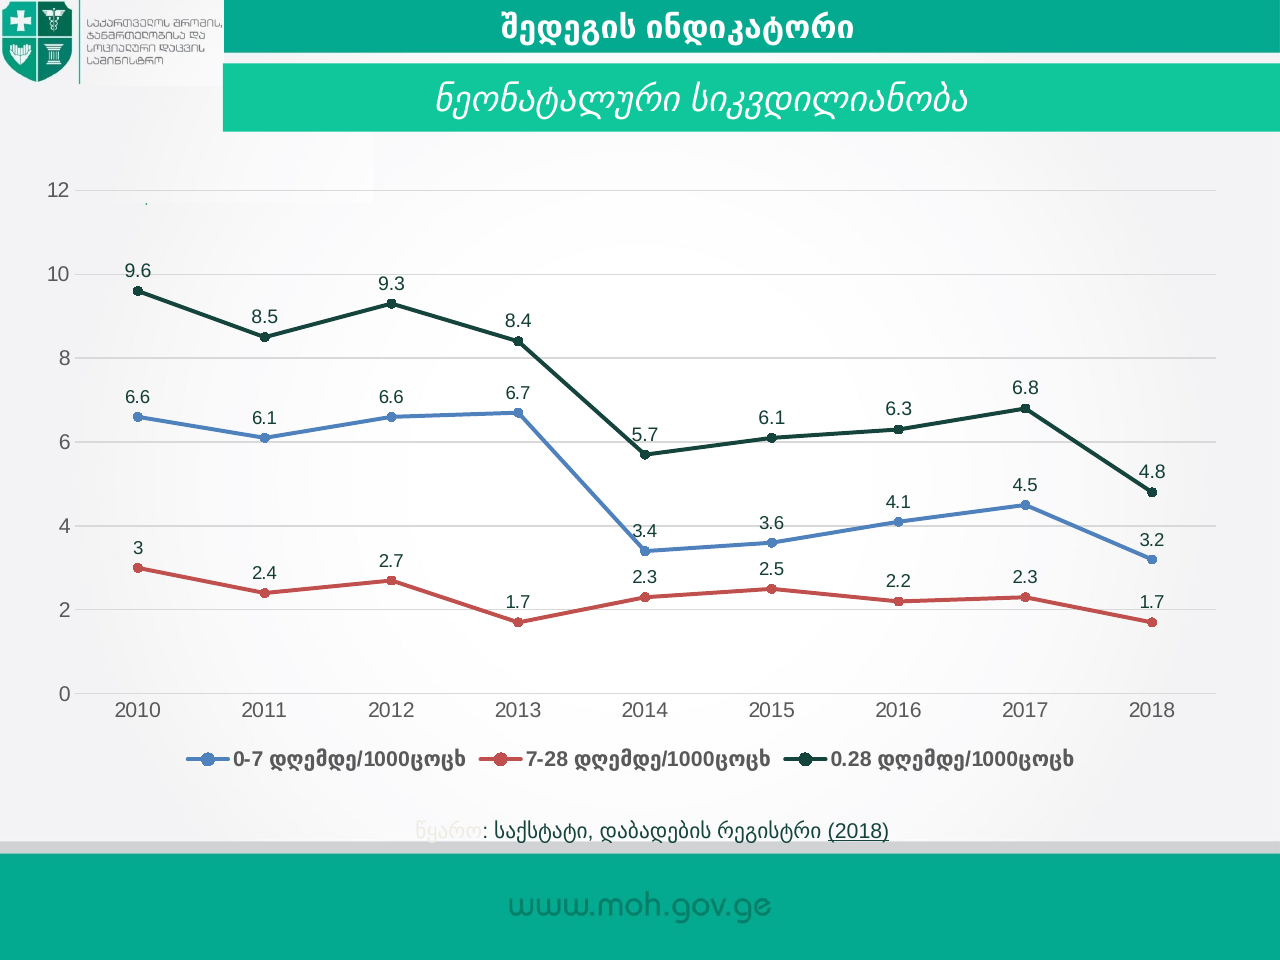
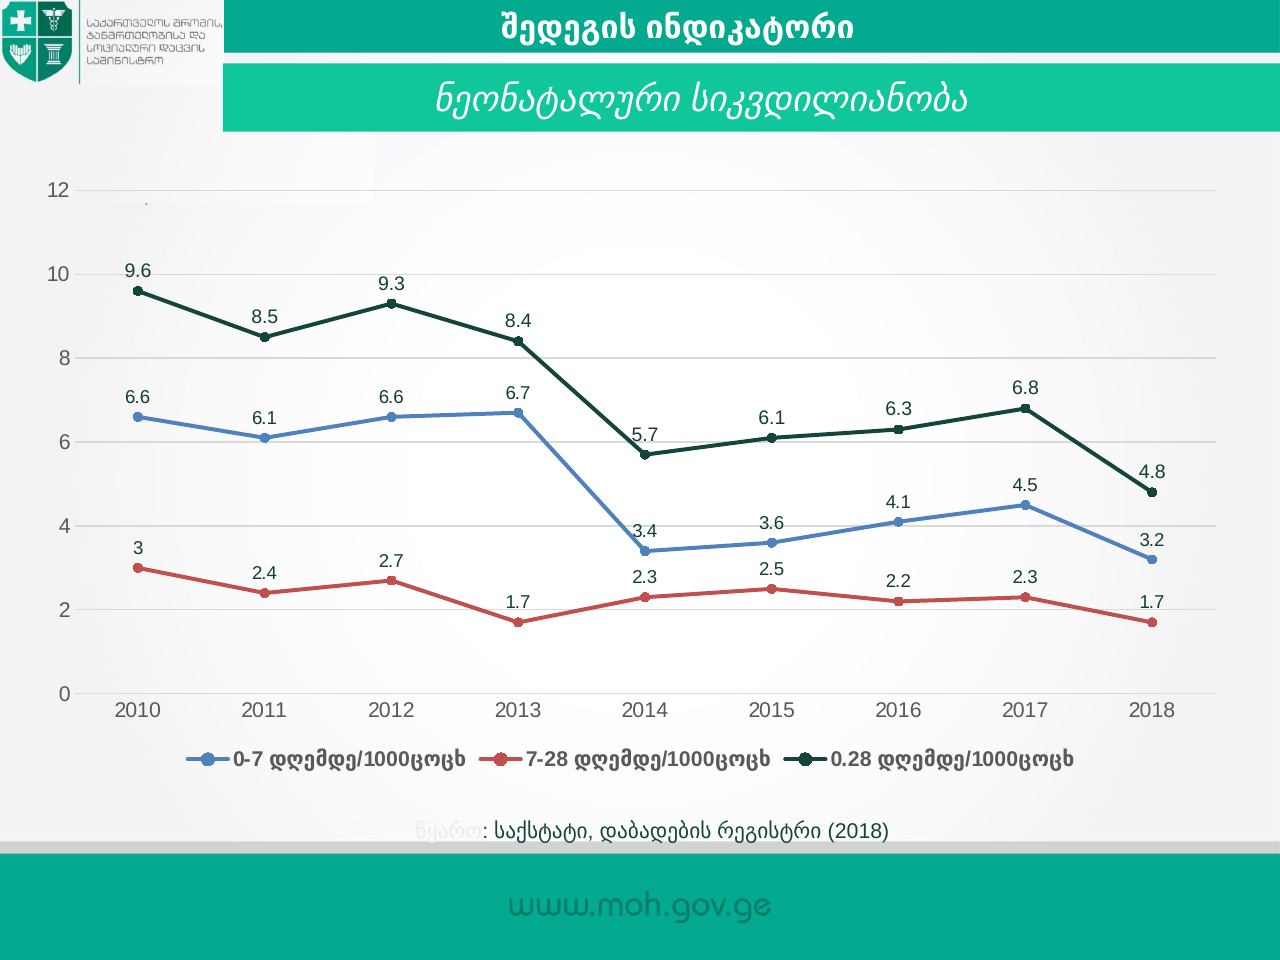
2018 at (859, 831) underline: present -> none
